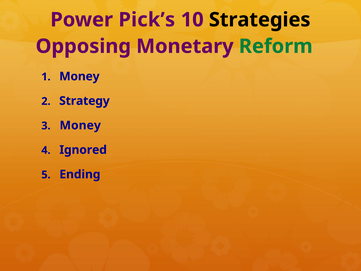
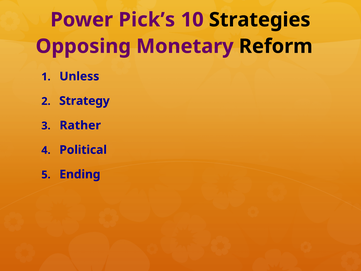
Reform colour: green -> black
Money at (79, 76): Money -> Unless
Money at (80, 125): Money -> Rather
Ignored: Ignored -> Political
